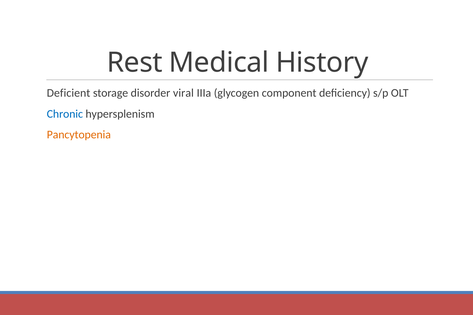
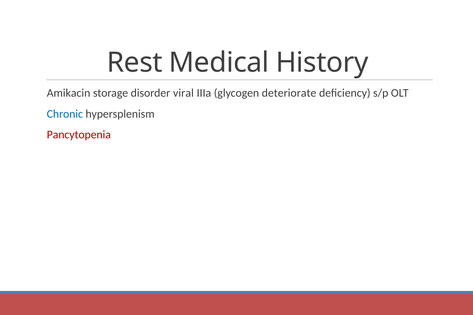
Deficient: Deficient -> Amikacin
component: component -> deteriorate
Pancytopenia colour: orange -> red
